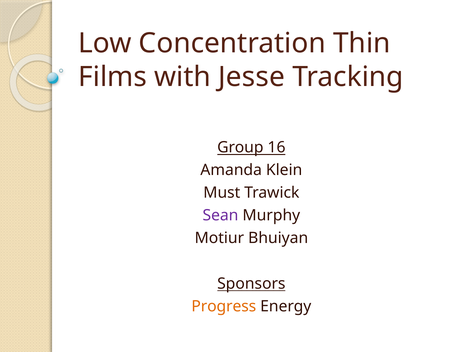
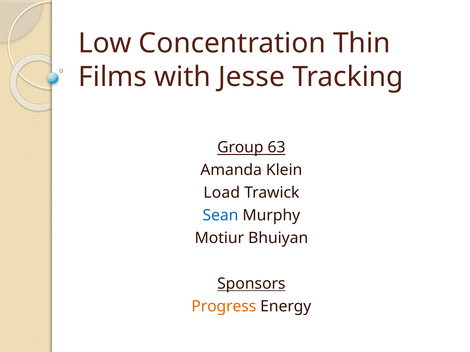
16: 16 -> 63
Must: Must -> Load
Sean colour: purple -> blue
